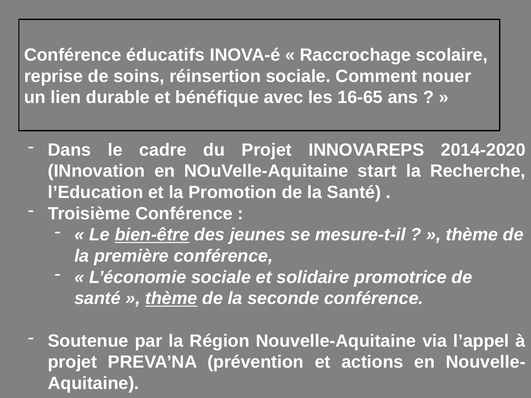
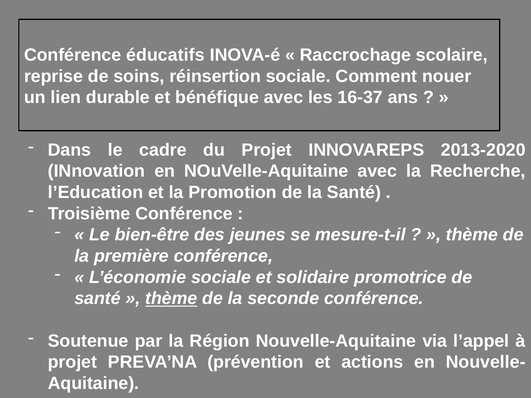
16-65: 16-65 -> 16-37
2014-2020: 2014-2020 -> 2013-2020
NOuVelle-Aquitaine start: start -> avec
bien-être underline: present -> none
